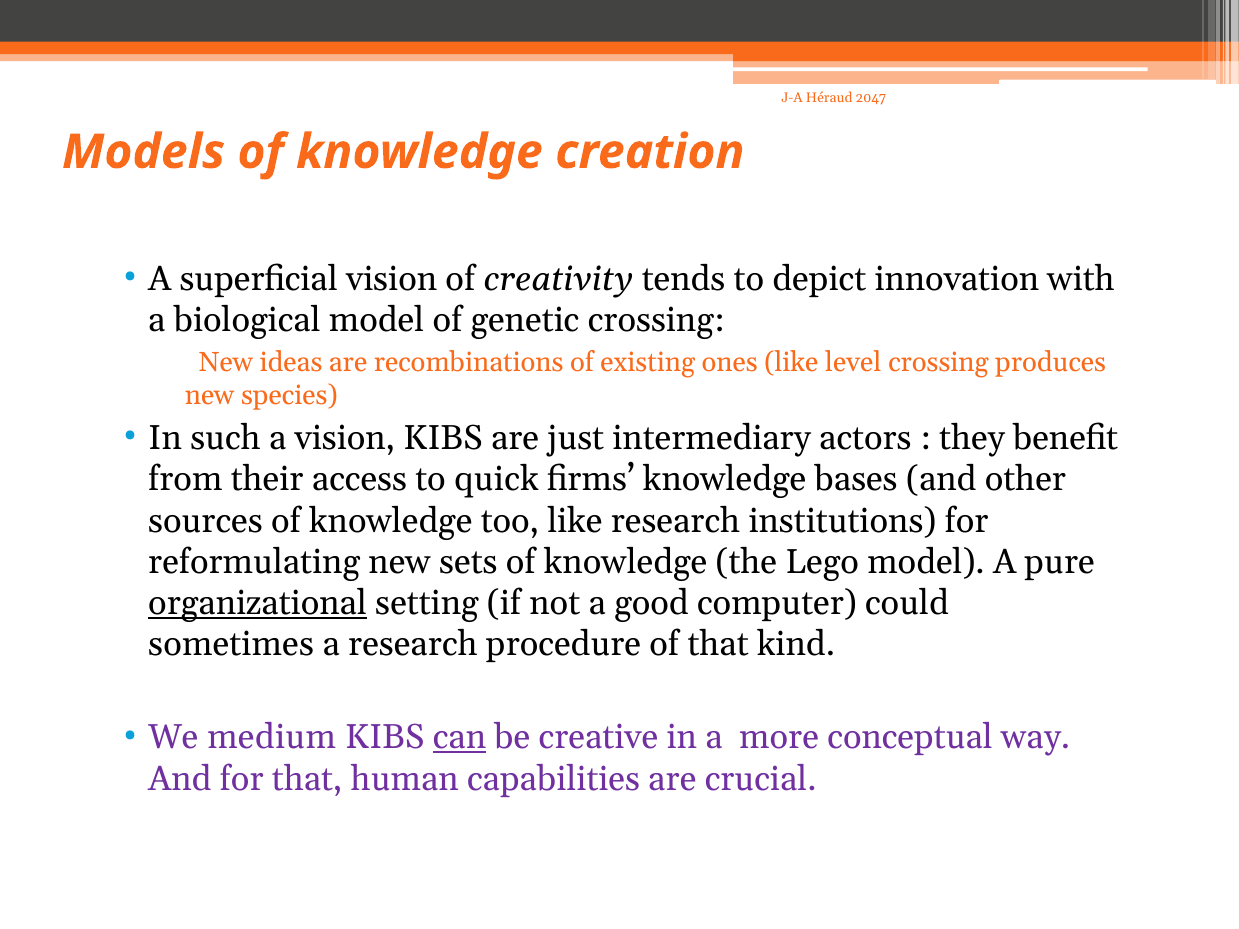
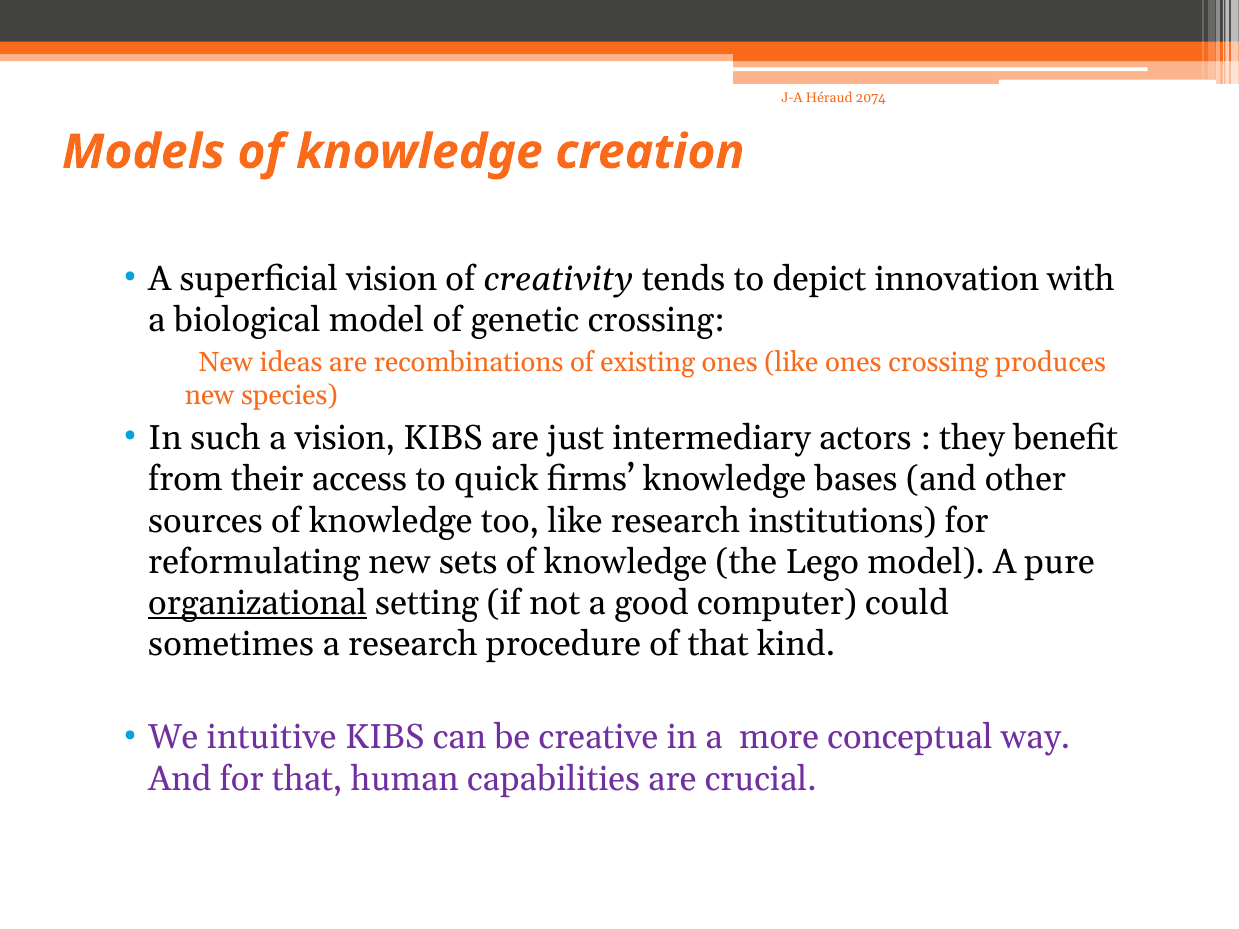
2047: 2047 -> 2074
like level: level -> ones
medium: medium -> intuitive
can underline: present -> none
